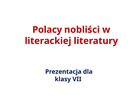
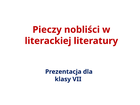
Polacy: Polacy -> Pieczy
